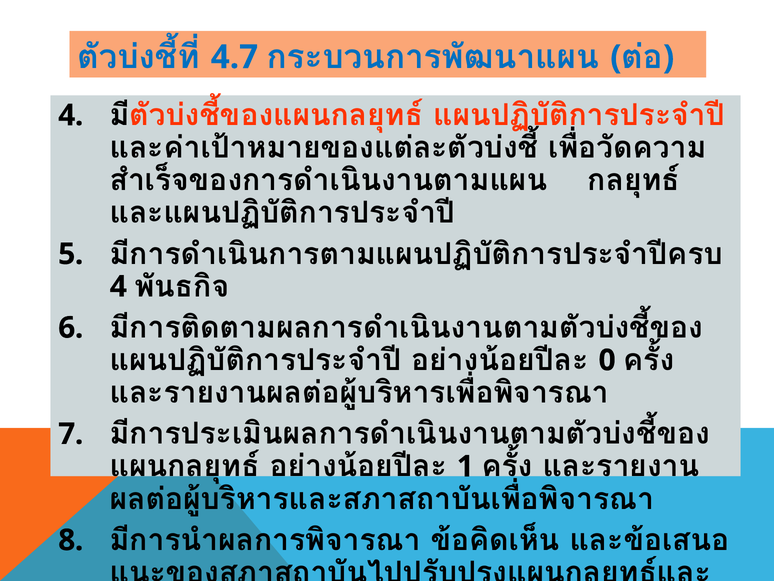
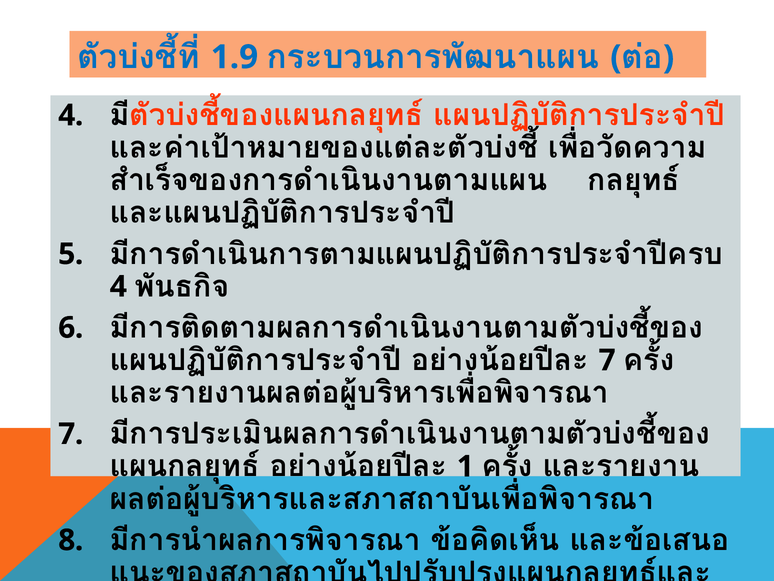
4.7: 4.7 -> 1.9
0 at (607, 360): 0 -> 7
